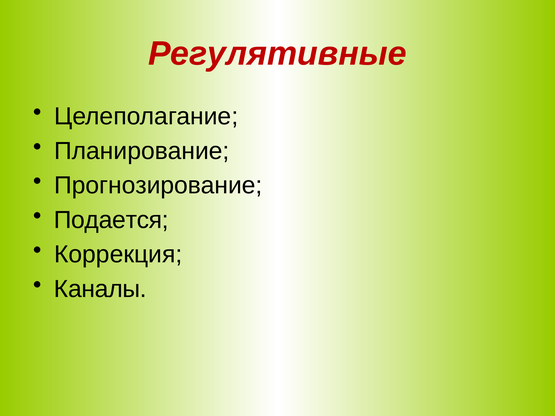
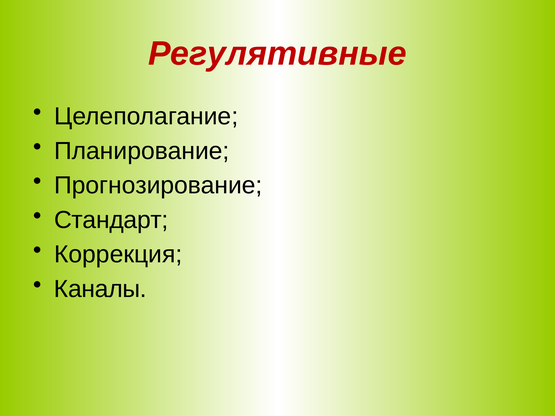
Подается: Подается -> Стандарт
